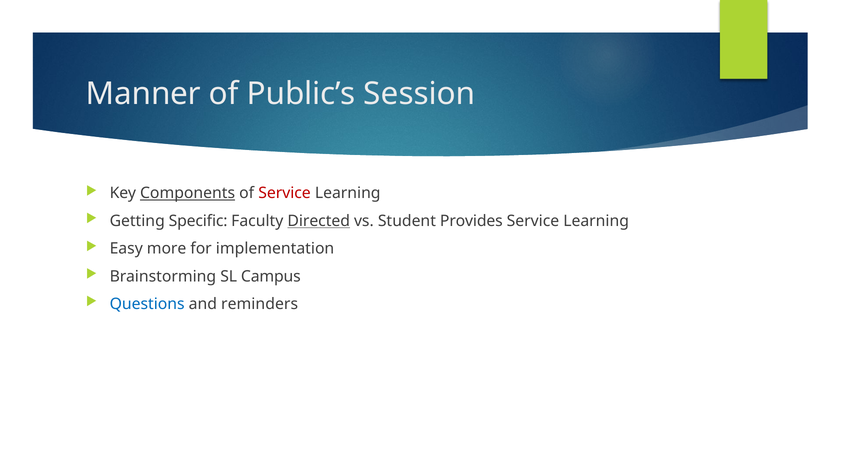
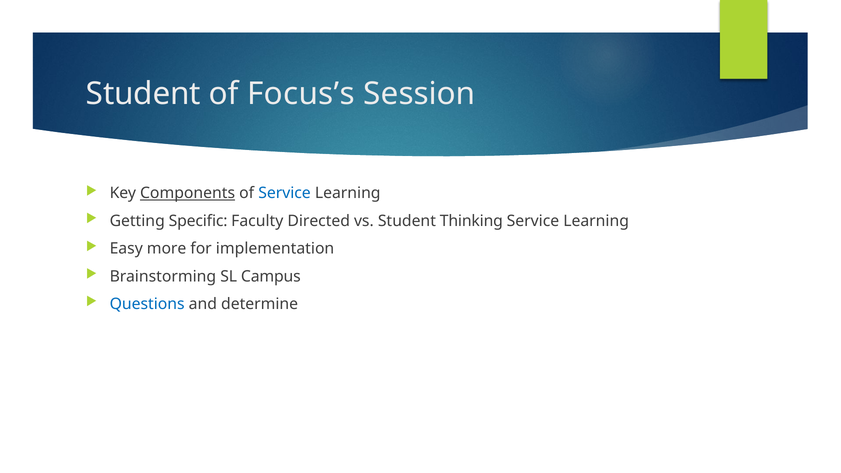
Manner at (143, 94): Manner -> Student
Public’s: Public’s -> Focus’s
Service at (285, 193) colour: red -> blue
Directed underline: present -> none
Provides: Provides -> Thinking
reminders: reminders -> determine
